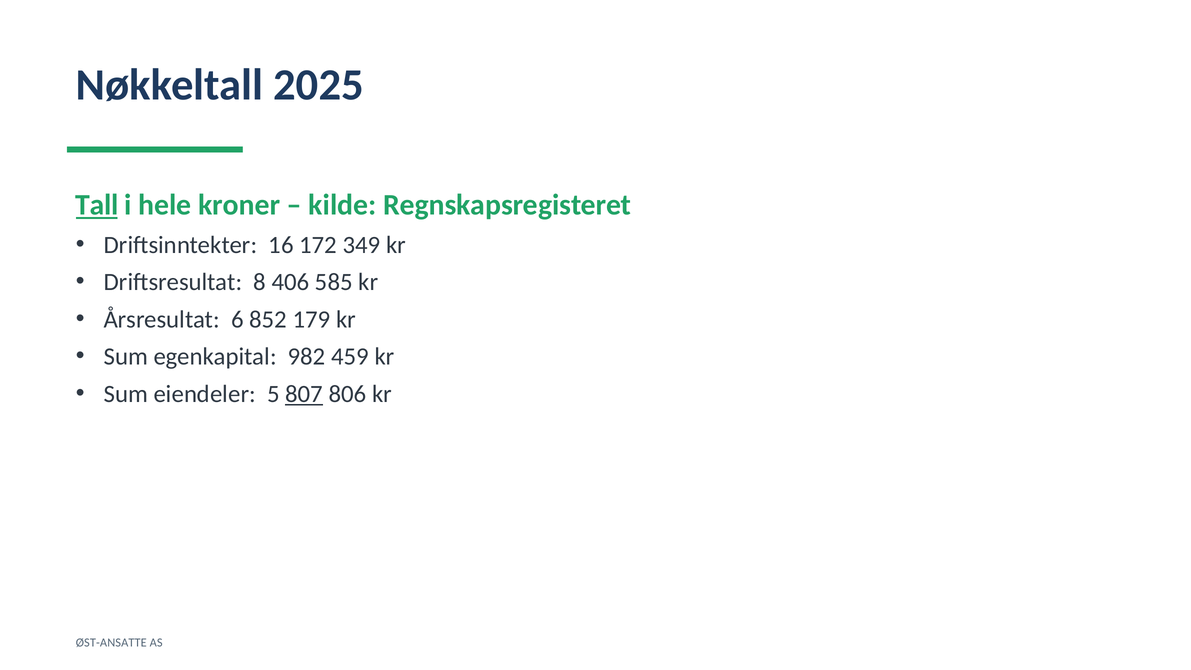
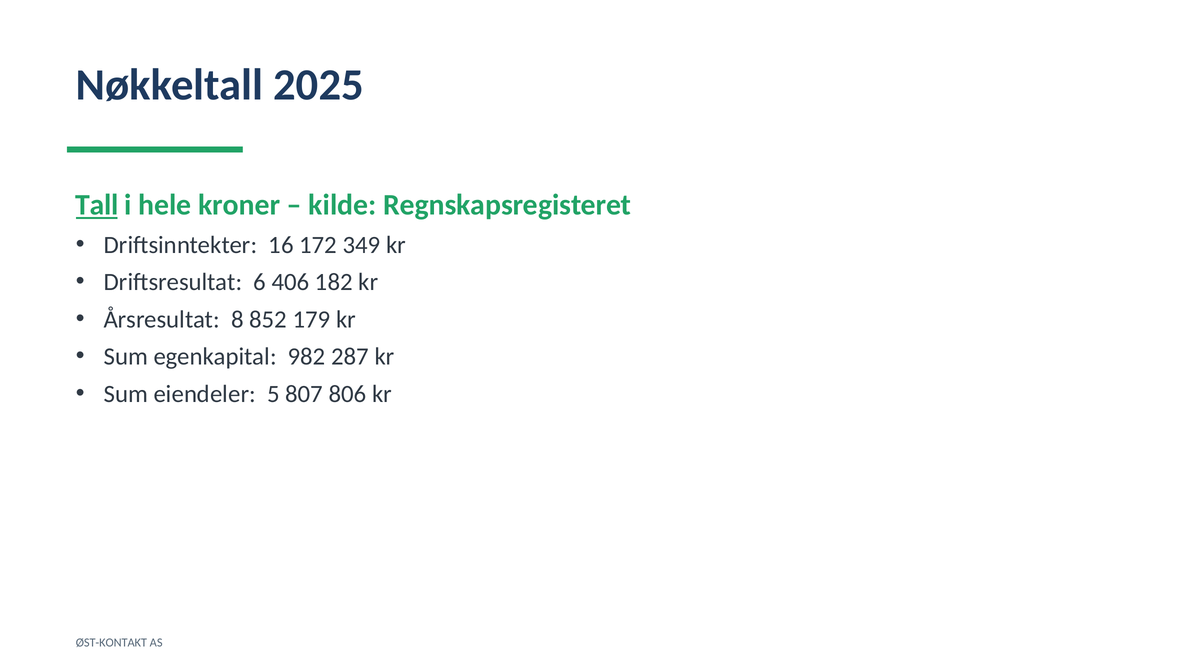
8: 8 -> 6
585: 585 -> 182
6: 6 -> 8
459: 459 -> 287
807 underline: present -> none
ØST-ANSATTE: ØST-ANSATTE -> ØST-KONTAKT
